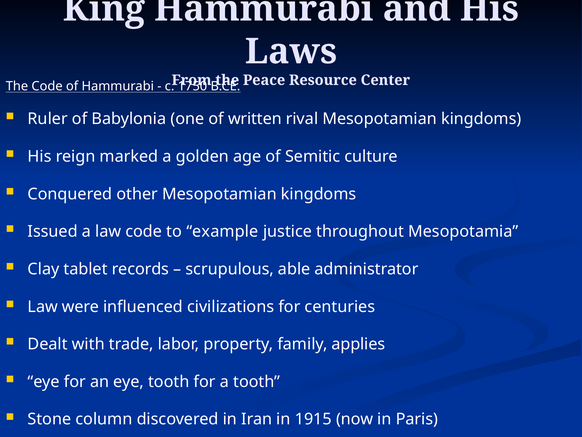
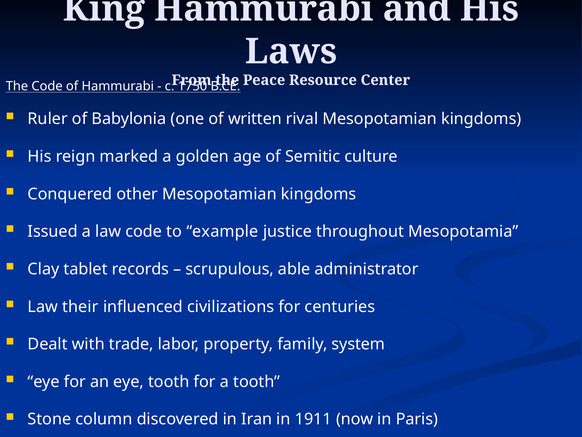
were: were -> their
applies: applies -> system
1915: 1915 -> 1911
